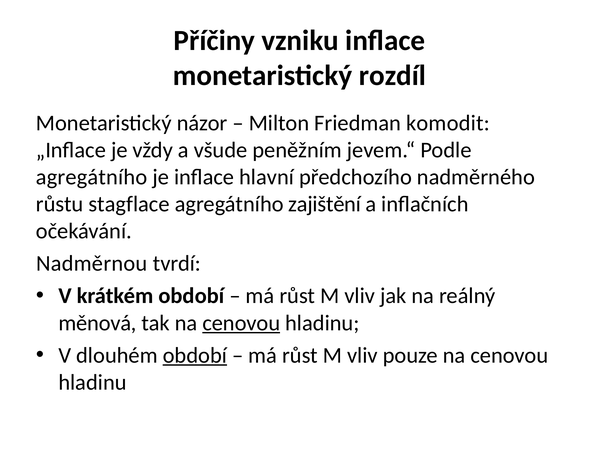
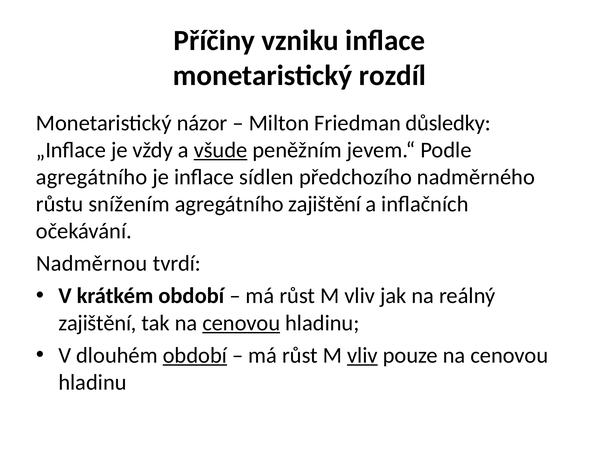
komodit: komodit -> důsledky
všude underline: none -> present
hlavní: hlavní -> sídlen
stagflace: stagflace -> snížením
měnová at (97, 322): měnová -> zajištění
vliv at (362, 355) underline: none -> present
